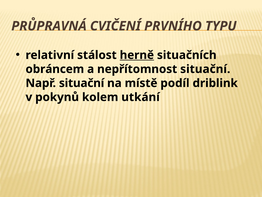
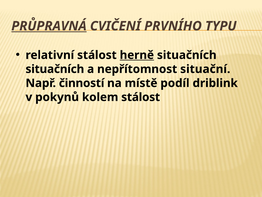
PRŮPRAVNÁ underline: none -> present
obráncem at (55, 69): obráncem -> situačních
Např situační: situační -> činností
kolem utkání: utkání -> stálost
